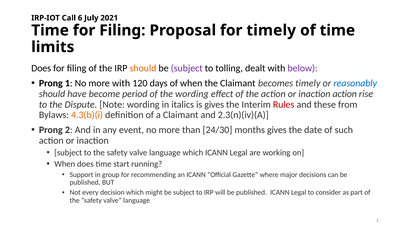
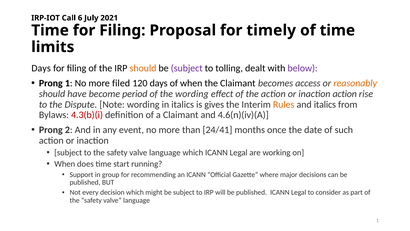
Does at (41, 68): Does -> Days
more with: with -> filed
becomes timely: timely -> access
reasonably colour: blue -> orange
Rules colour: red -> orange
and these: these -> italics
4.3(b)(i colour: orange -> red
2.3(n)(iv)(A: 2.3(n)(iv)(A -> 4.6(n)(iv)(A
24/30: 24/30 -> 24/41
months gives: gives -> once
